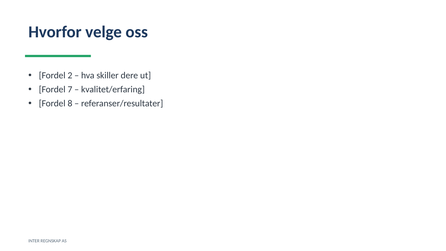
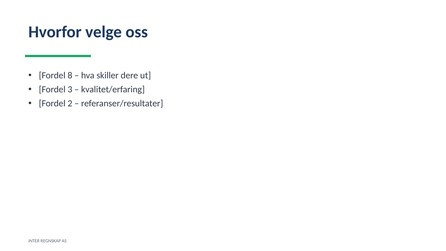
2: 2 -> 8
7: 7 -> 3
8: 8 -> 2
